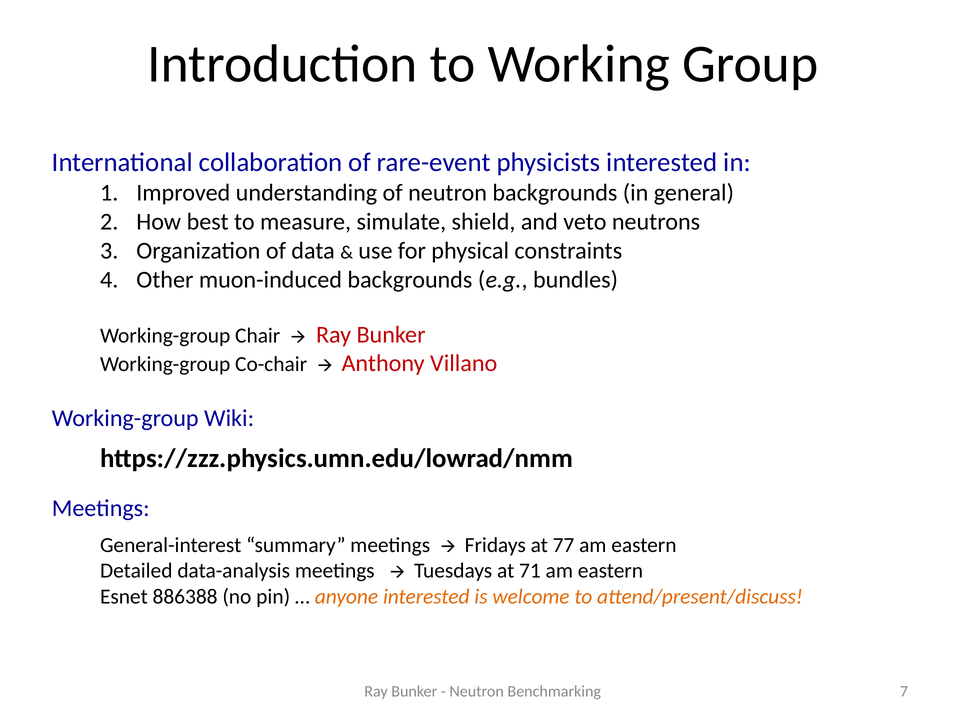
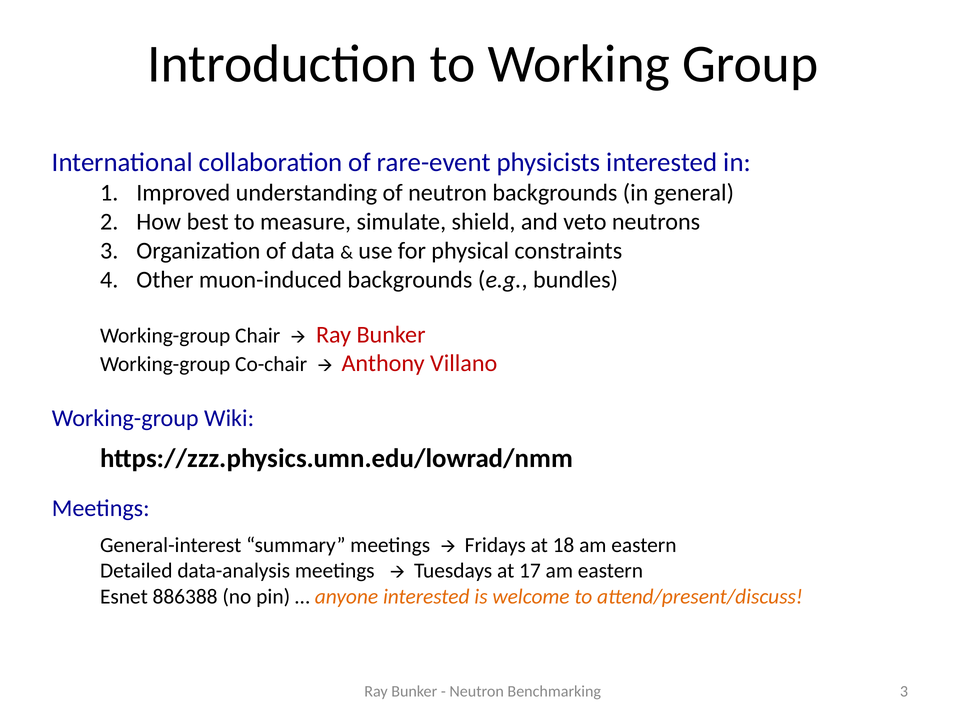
77: 77 -> 18
71: 71 -> 17
Benchmarking 7: 7 -> 3
